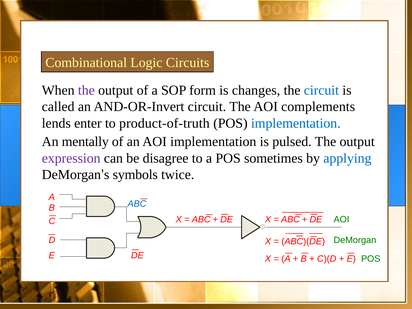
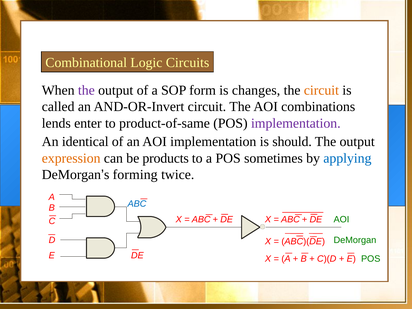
circuit at (321, 90) colour: blue -> orange
complements: complements -> combinations
product-of-truth: product-of-truth -> product-of-same
implementation at (296, 123) colour: blue -> purple
mentally: mentally -> identical
pulsed: pulsed -> should
expression colour: purple -> orange
disagree: disagree -> products
symbols: symbols -> forming
